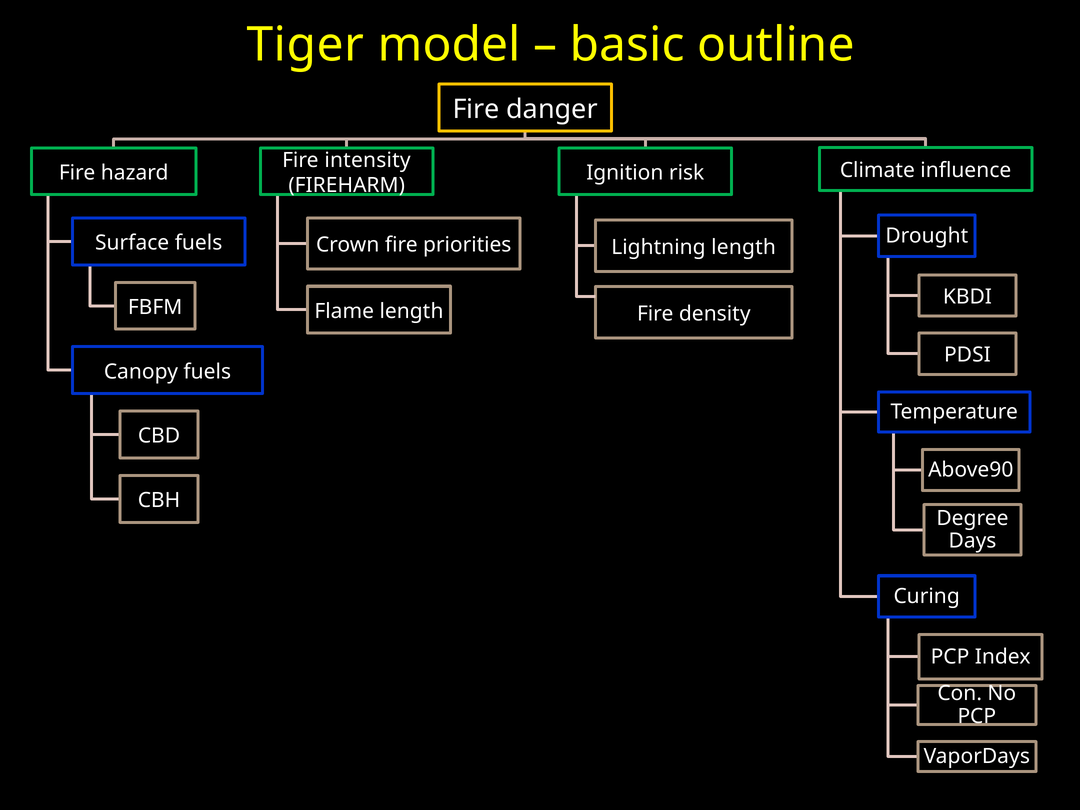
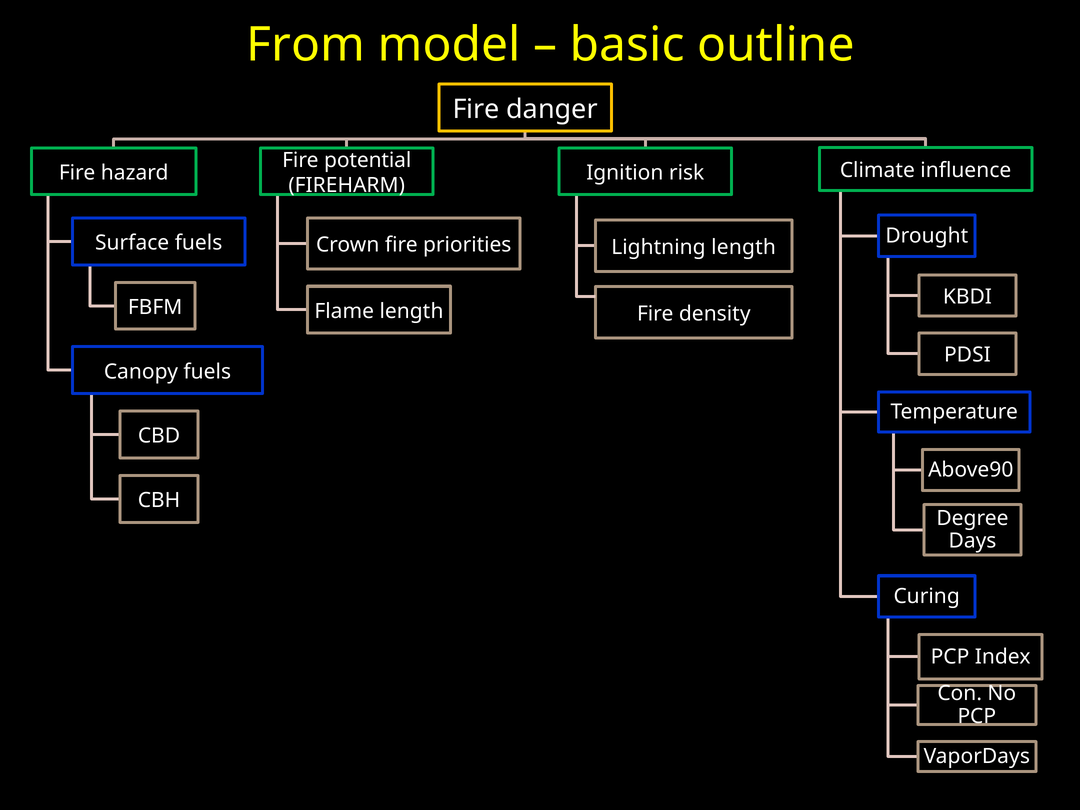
Tiger: Tiger -> From
intensity: intensity -> potential
